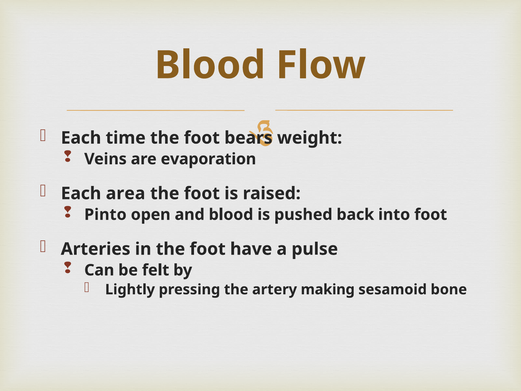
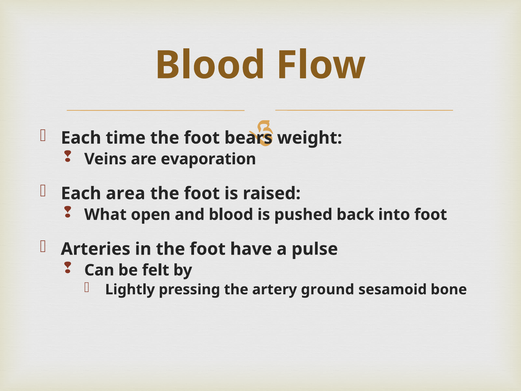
Pinto: Pinto -> What
making: making -> ground
